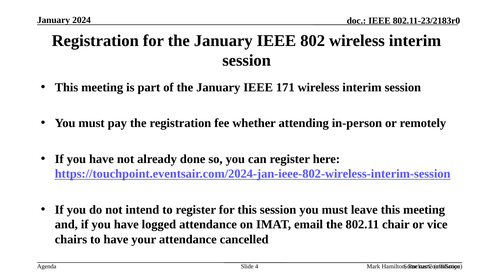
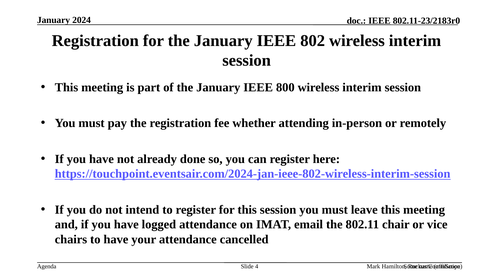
171: 171 -> 800
